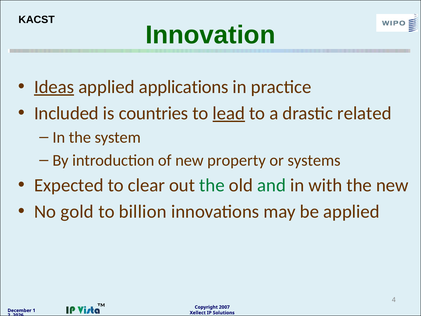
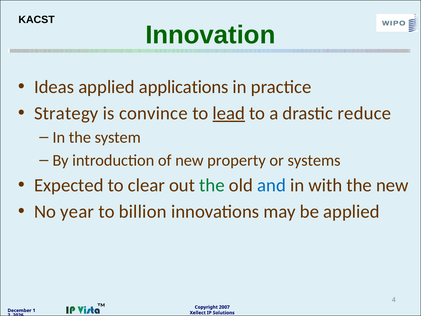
Ideas underline: present -> none
Included: Included -> Strategy
countries: countries -> convince
related: related -> reduce
and colour: green -> blue
gold: gold -> year
